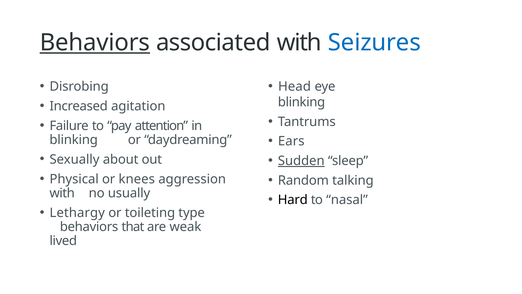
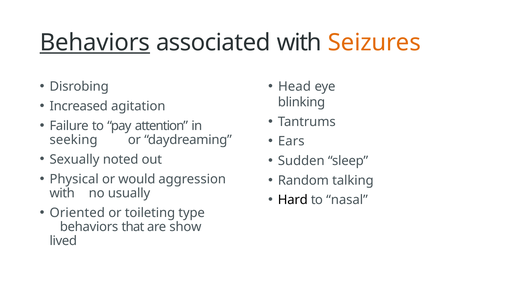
Seizures colour: blue -> orange
blinking at (74, 140): blinking -> seeking
about: about -> noted
Sudden underline: present -> none
knees: knees -> would
Lethargy: Lethargy -> Oriented
weak: weak -> show
